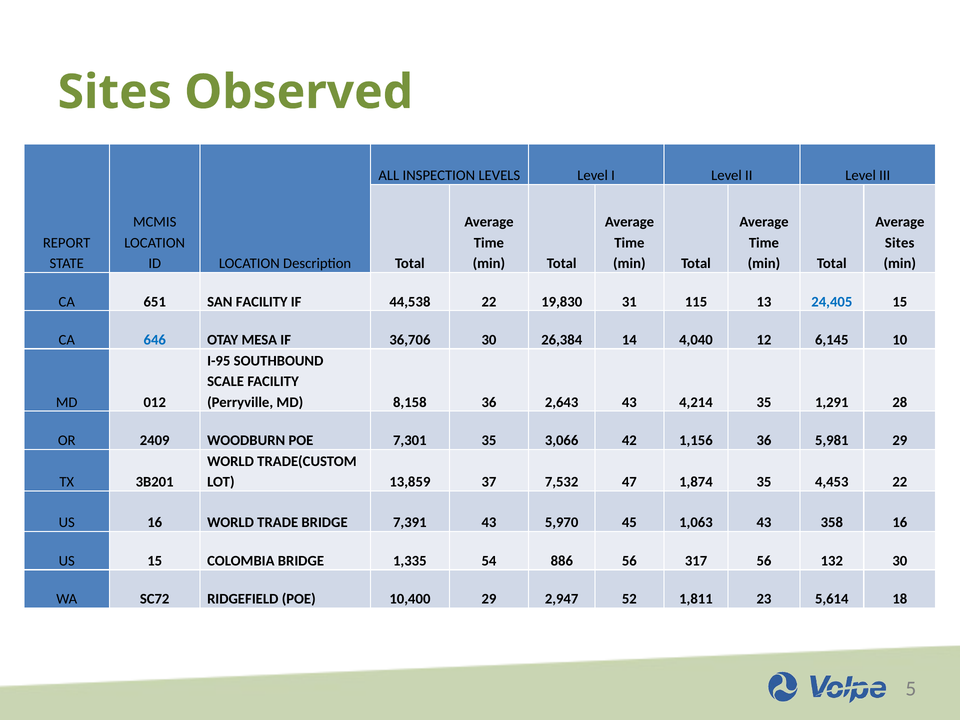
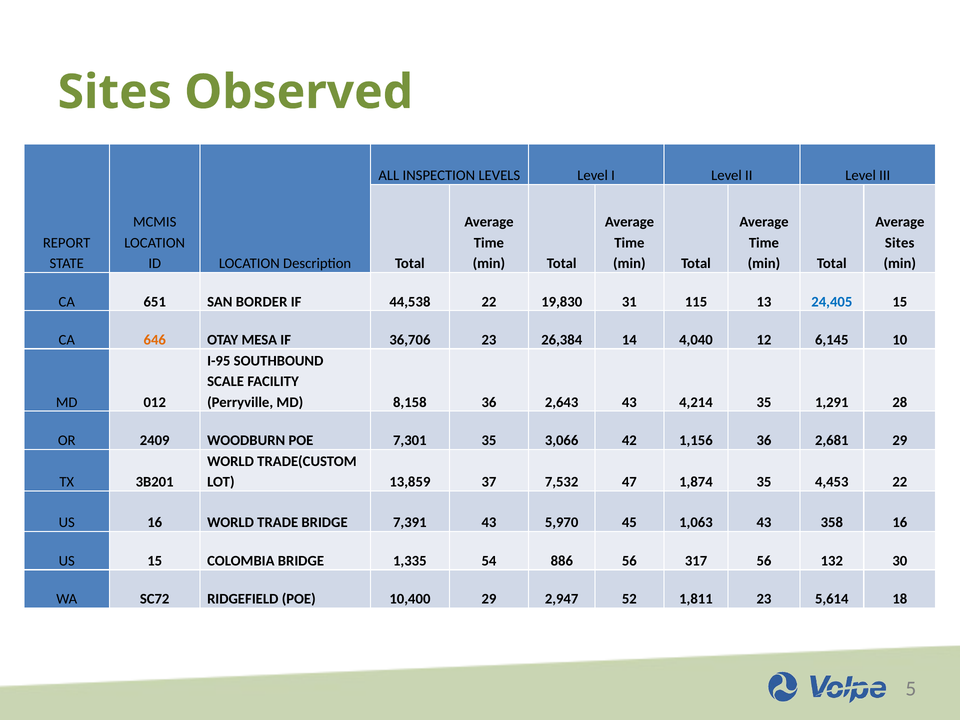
SAN FACILITY: FACILITY -> BORDER
646 colour: blue -> orange
36,706 30: 30 -> 23
5,981: 5,981 -> 2,681
